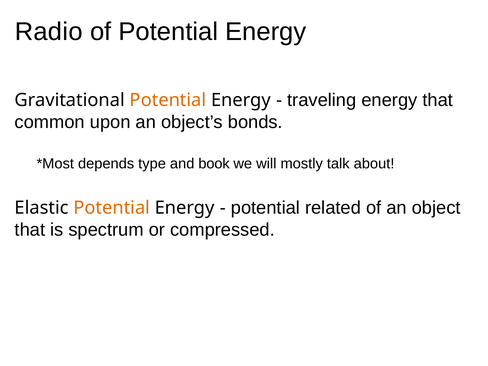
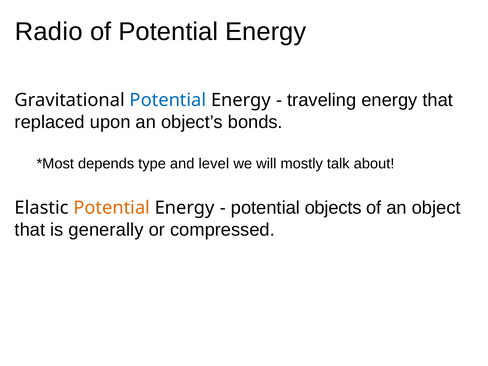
Potential at (168, 100) colour: orange -> blue
common: common -> replaced
book: book -> level
related: related -> objects
spectrum: spectrum -> generally
